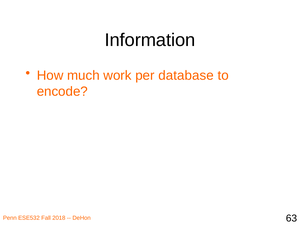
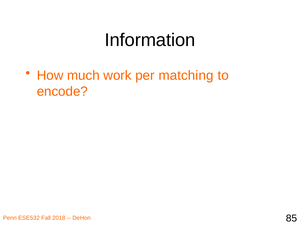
database: database -> matching
63: 63 -> 85
